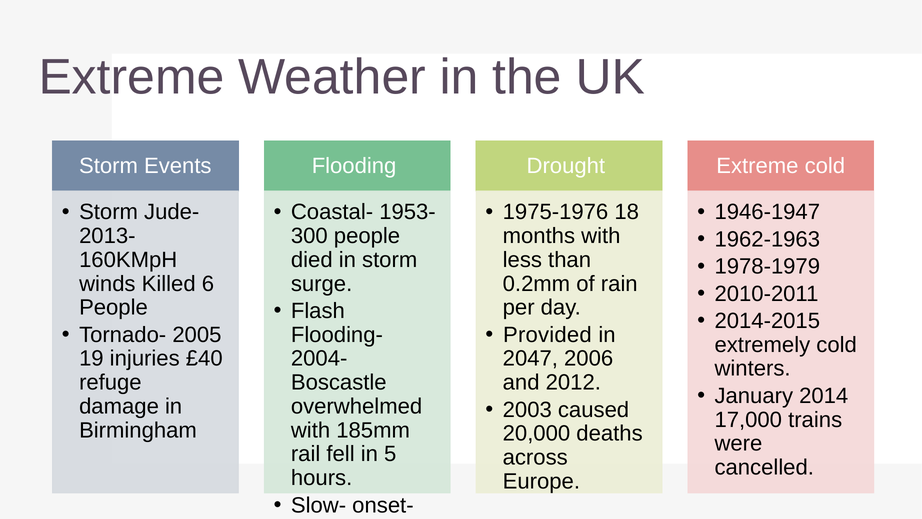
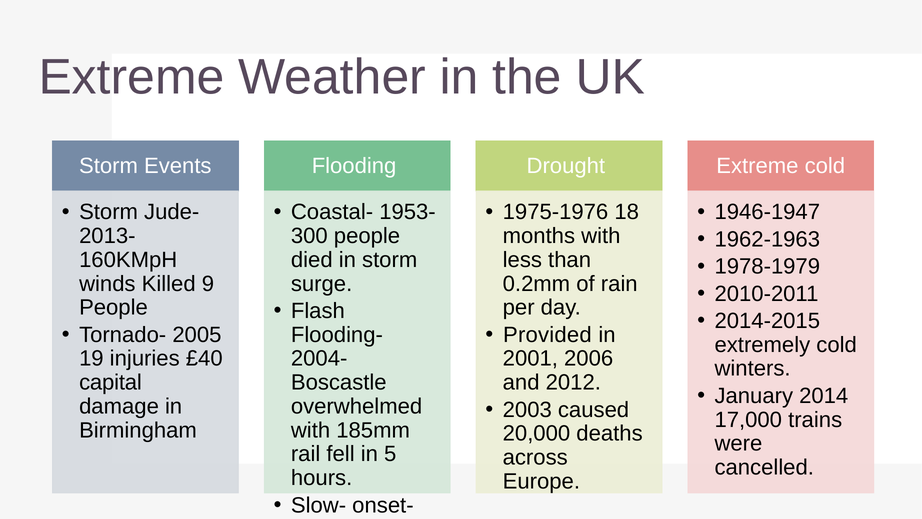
6: 6 -> 9
2047: 2047 -> 2001
refuge: refuge -> capital
